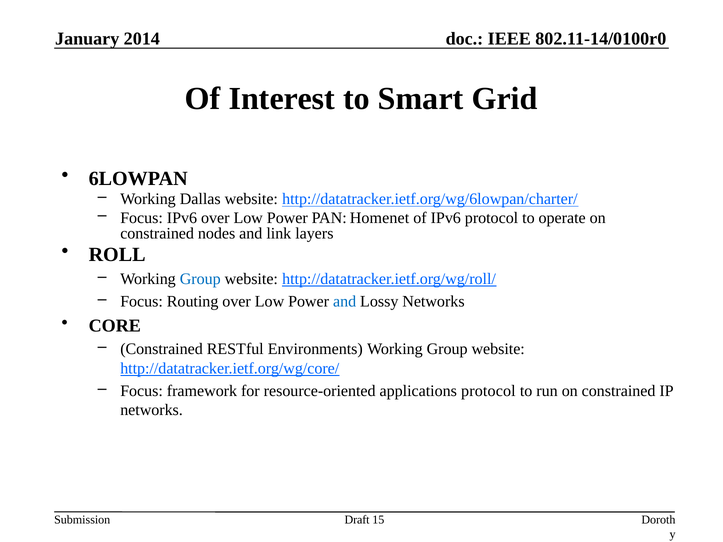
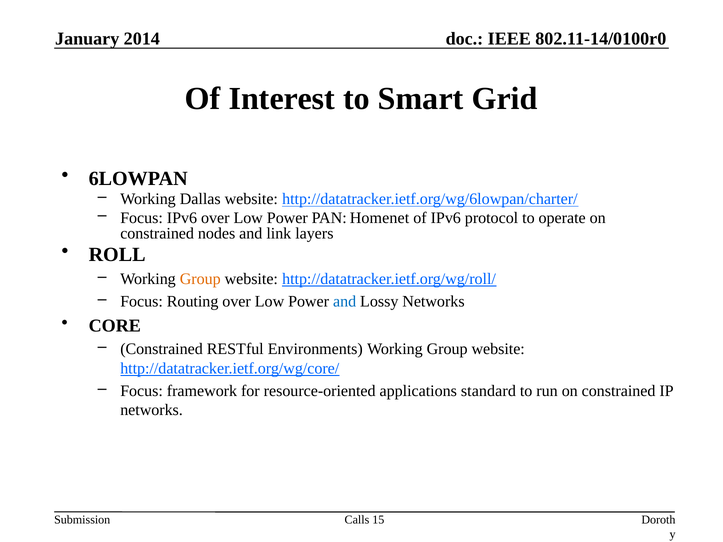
Group at (200, 279) colour: blue -> orange
applications protocol: protocol -> standard
Draft: Draft -> Calls
